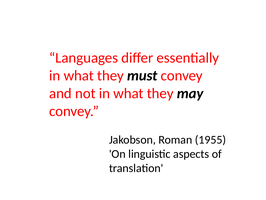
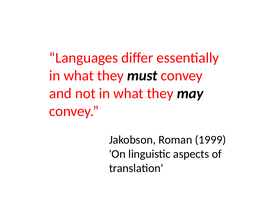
1955: 1955 -> 1999
